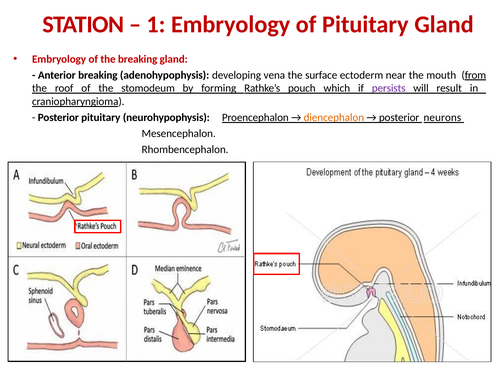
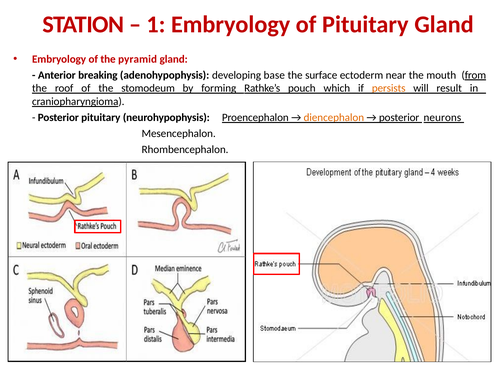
the breaking: breaking -> pyramid
vena: vena -> base
persists colour: purple -> orange
